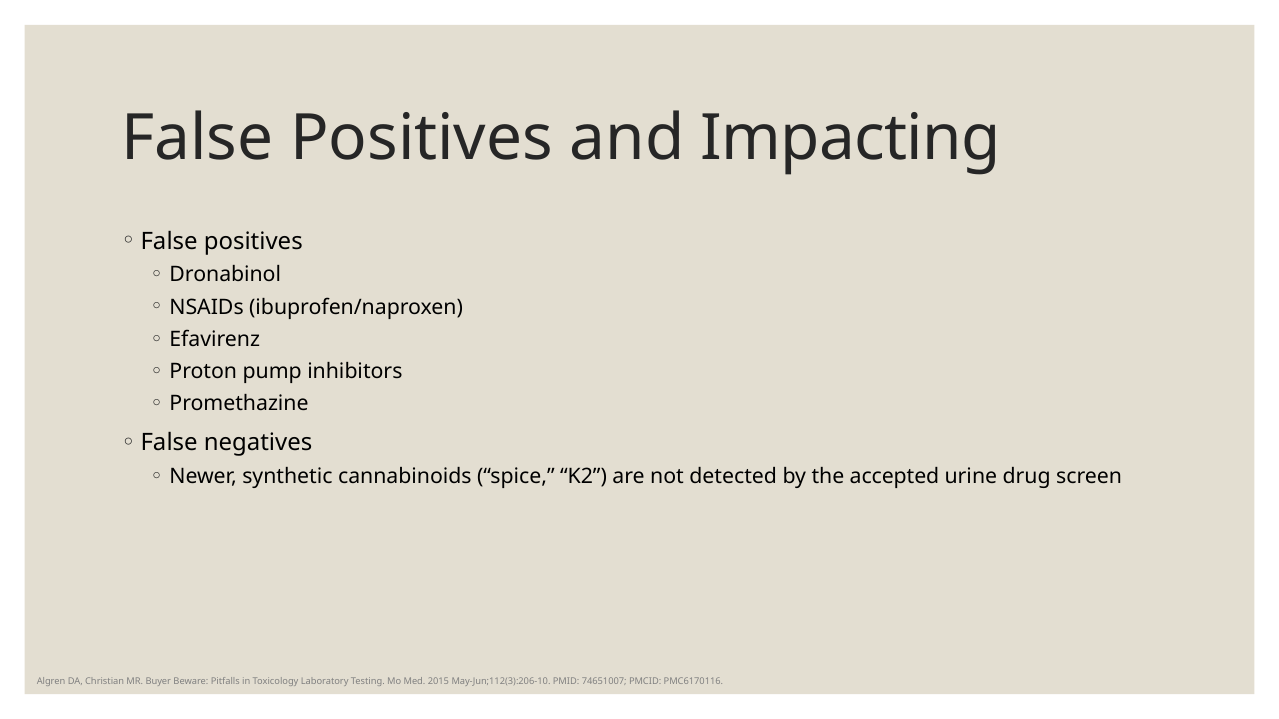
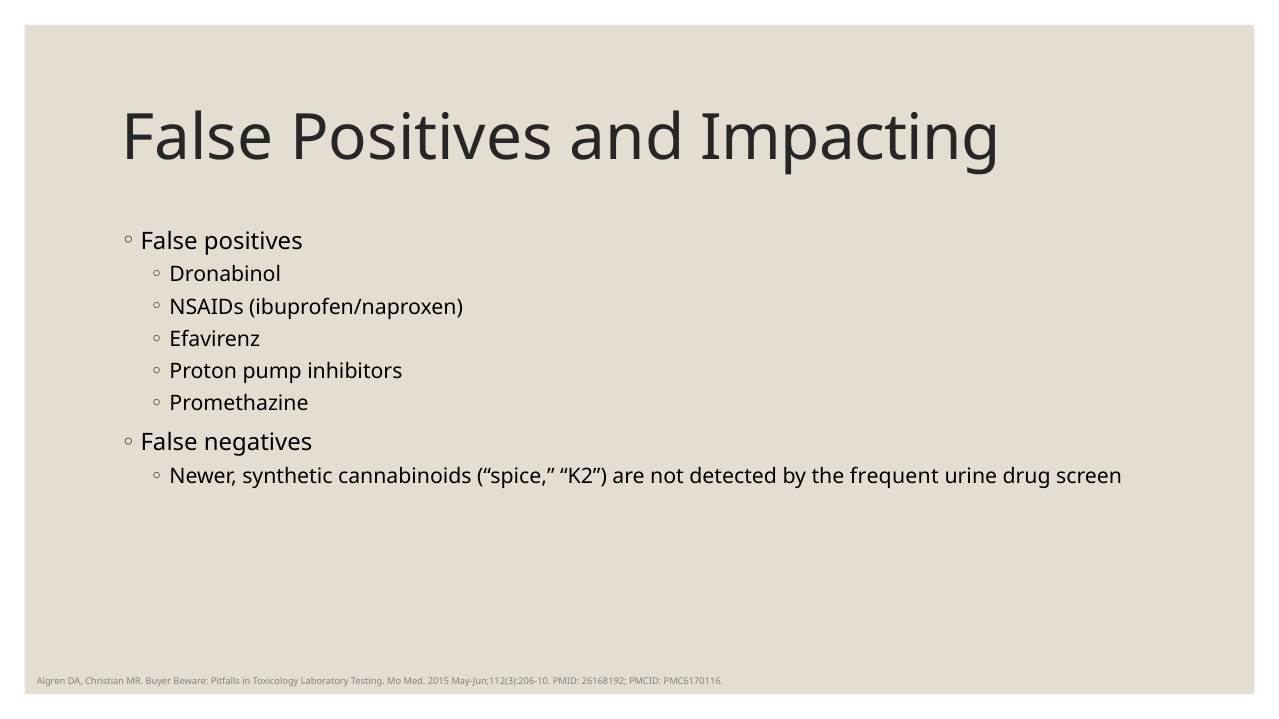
accepted: accepted -> frequent
74651007: 74651007 -> 26168192
